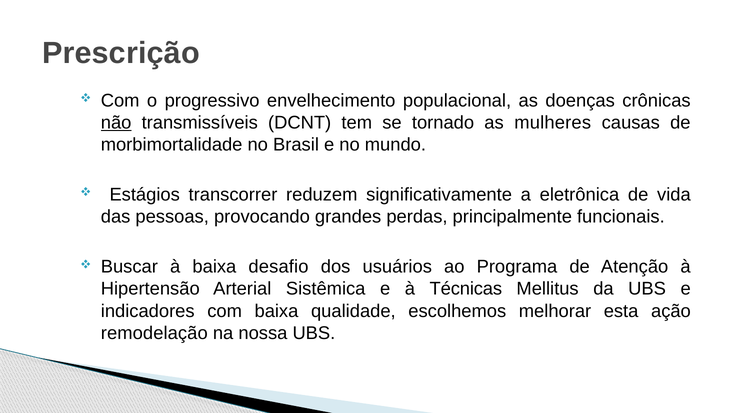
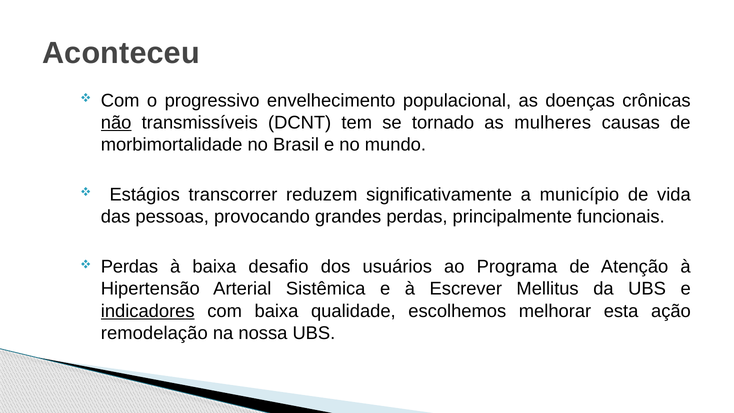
Prescrição: Prescrição -> Aconteceu
eletrônica: eletrônica -> município
Buscar at (129, 267): Buscar -> Perdas
Técnicas: Técnicas -> Escrever
indicadores underline: none -> present
